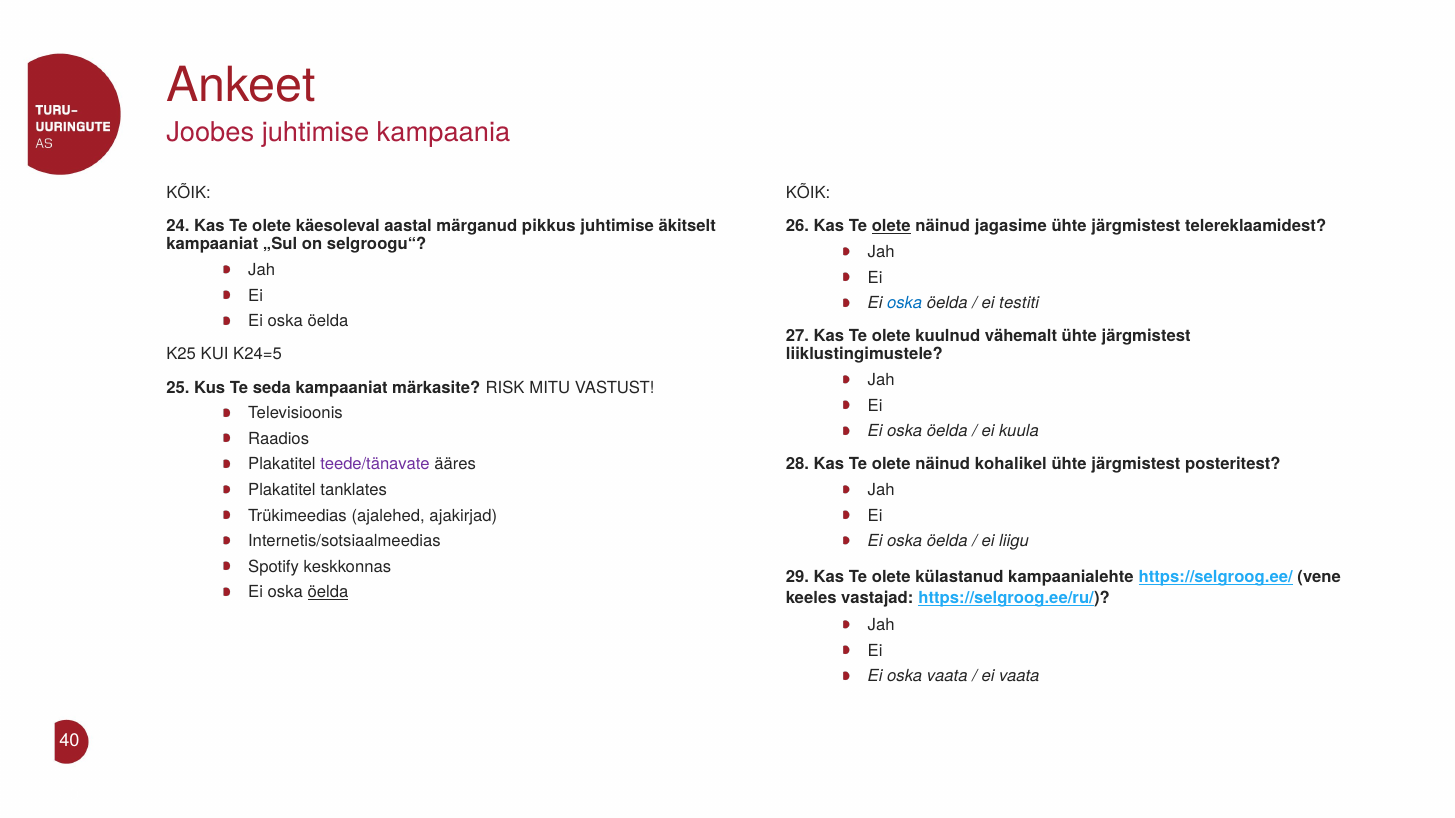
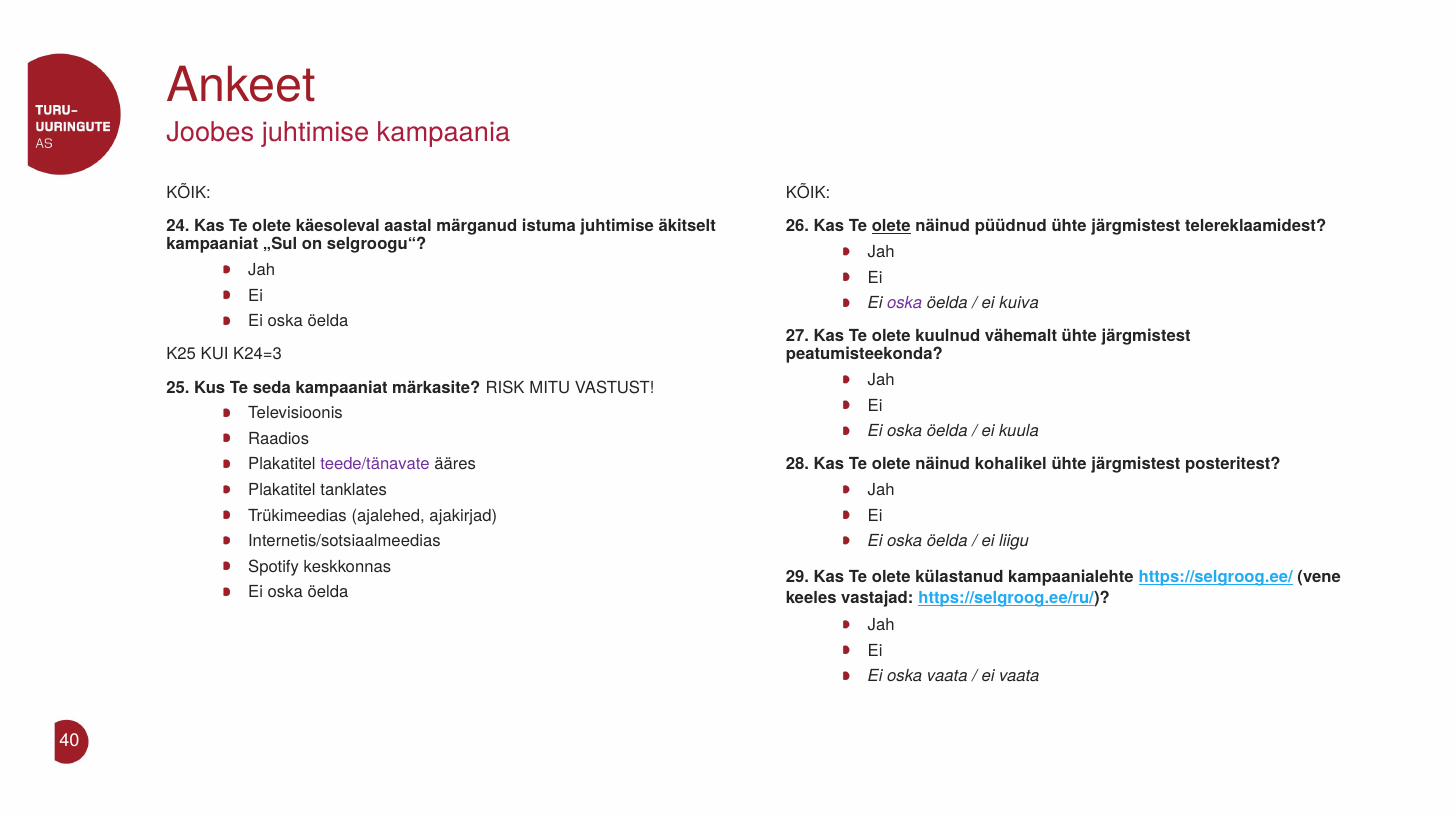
pikkus: pikkus -> istuma
jagasime: jagasime -> püüdnud
oska at (905, 303) colour: blue -> purple
testiti: testiti -> kuiva
K24=5: K24=5 -> K24=3
liiklustingimustele: liiklustingimustele -> peatumisteekonda
öelda at (328, 593) underline: present -> none
